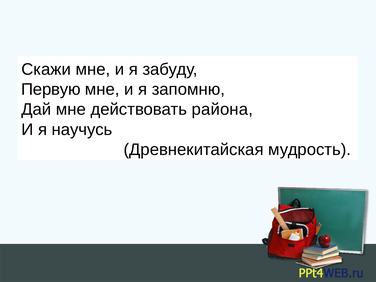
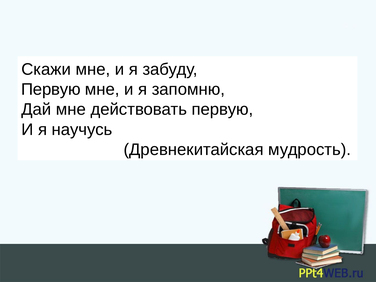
действовать района: района -> первую
